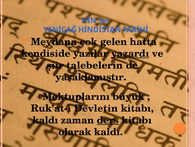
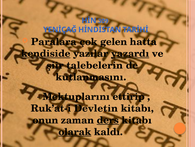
Meydana: Meydana -> Paralara
kendiside underline: none -> present
yasaklamıştır: yasaklamıştır -> kutlanmasını
büyük: büyük -> ettirip
kaldı at (45, 120): kaldı -> onun
olarak underline: none -> present
